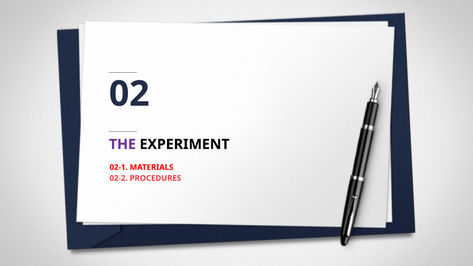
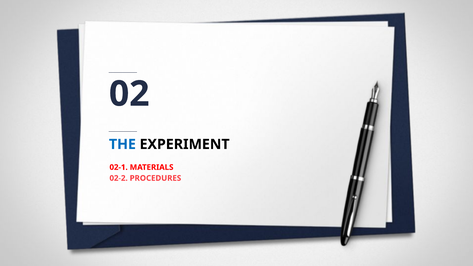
THE colour: purple -> blue
